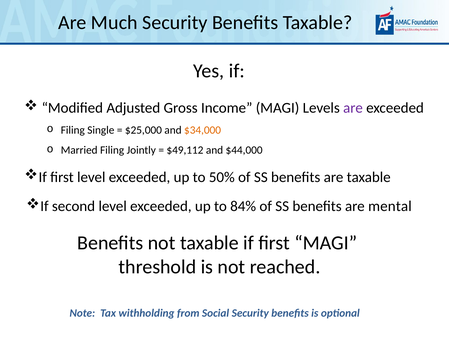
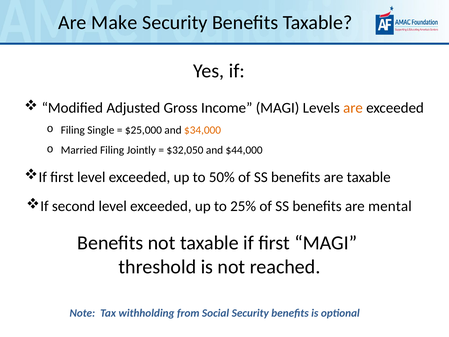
Much: Much -> Make
are at (353, 108) colour: purple -> orange
$49,112: $49,112 -> $32,050
84%: 84% -> 25%
